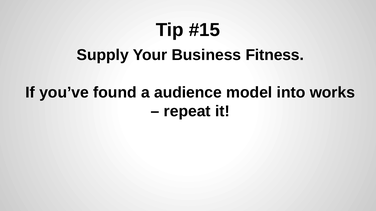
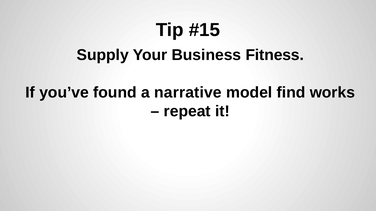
audience: audience -> narrative
into: into -> find
